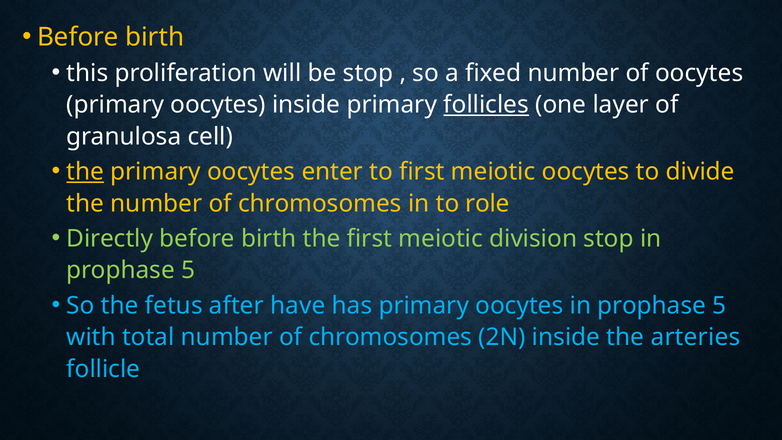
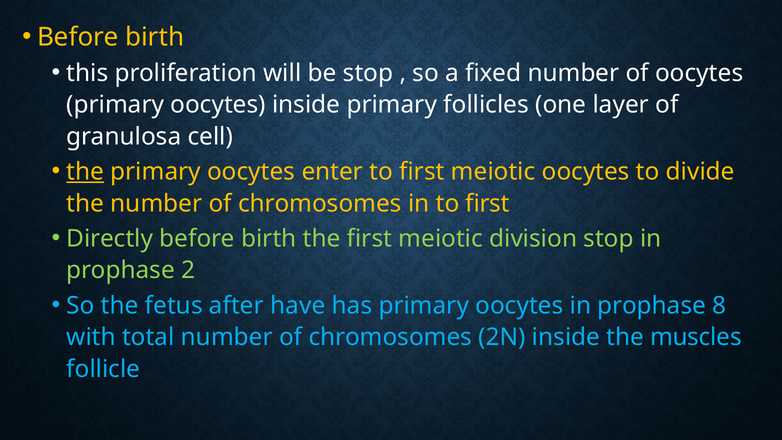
follicles underline: present -> none
in to role: role -> first
5 at (188, 270): 5 -> 2
oocytes in prophase 5: 5 -> 8
arteries: arteries -> muscles
